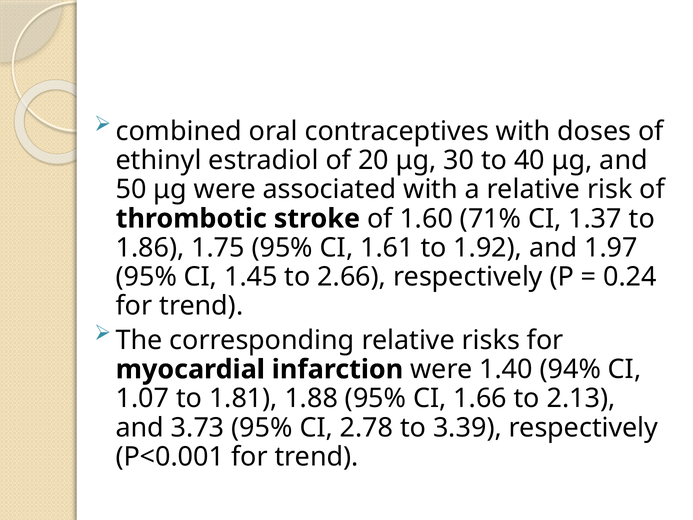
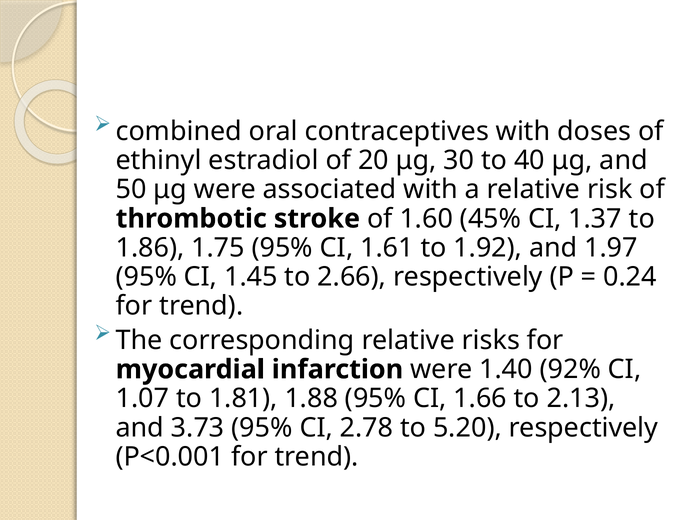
71%: 71% -> 45%
94%: 94% -> 92%
3.39: 3.39 -> 5.20
